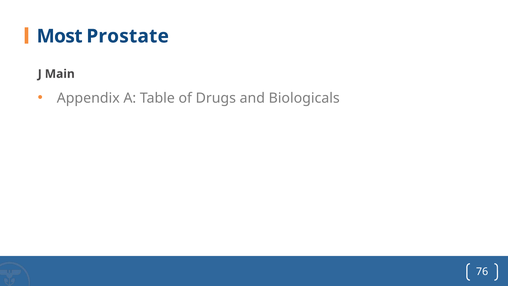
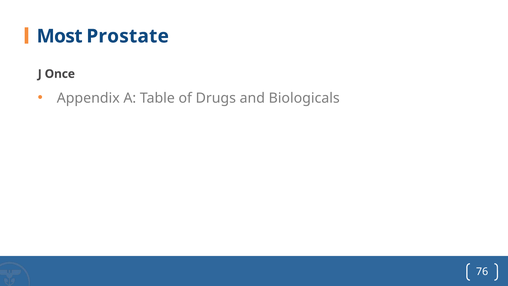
Main: Main -> Once
